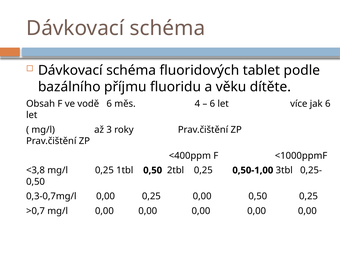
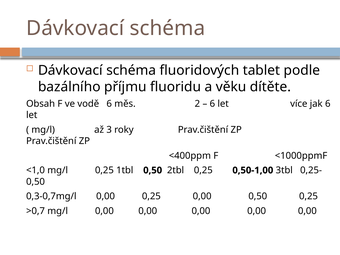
4: 4 -> 2
<3,8: <3,8 -> <1,0
